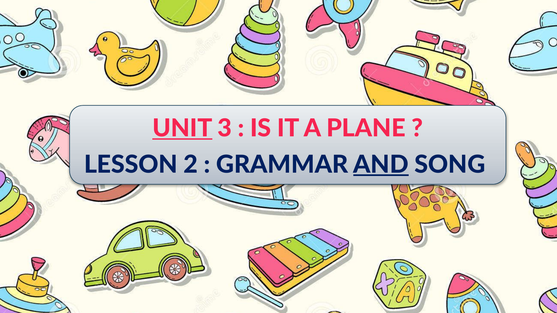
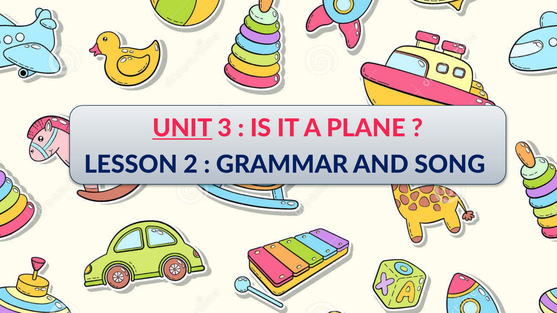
AND underline: present -> none
